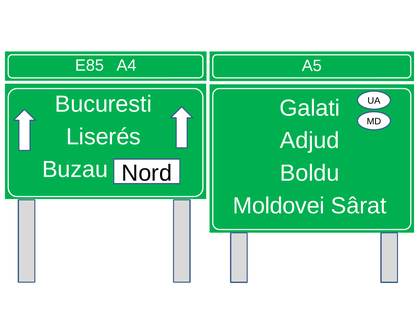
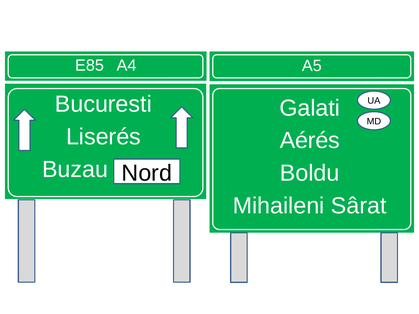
Adjud: Adjud -> Aérés
Moldovei: Moldovei -> Mihaileni
